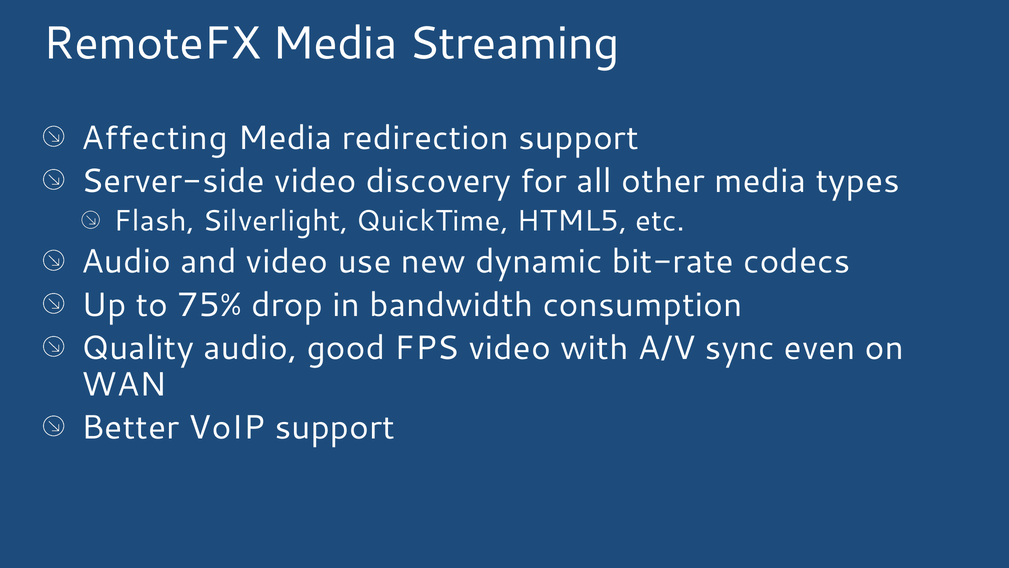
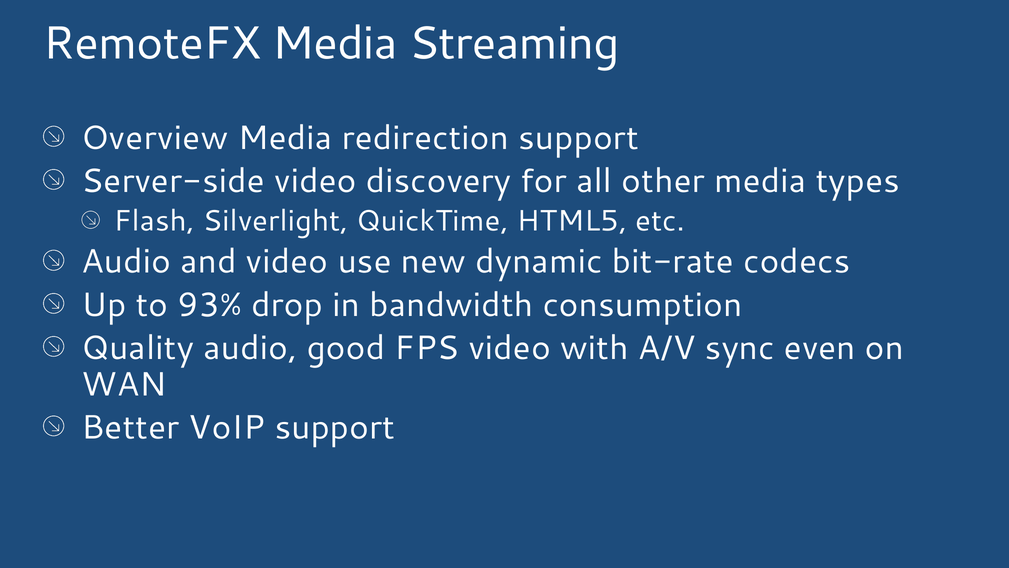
Affecting: Affecting -> Overview
75%: 75% -> 93%
